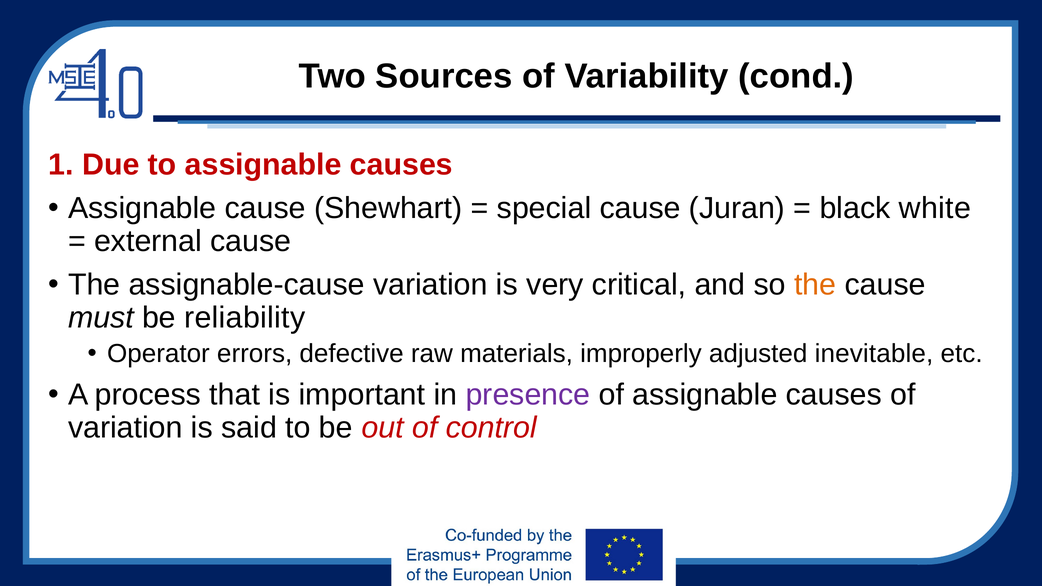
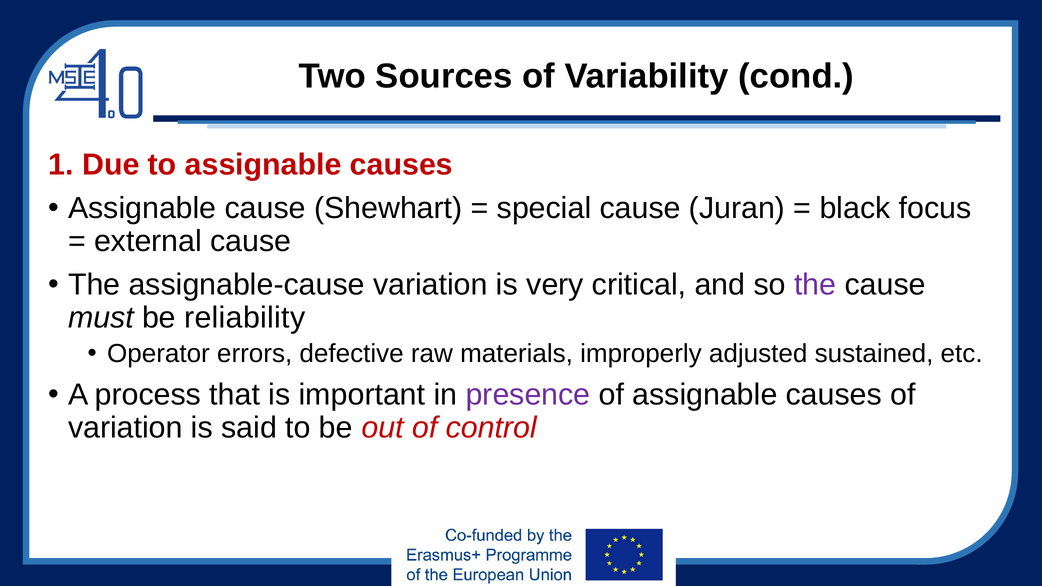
white: white -> focus
the at (815, 285) colour: orange -> purple
inevitable: inevitable -> sustained
